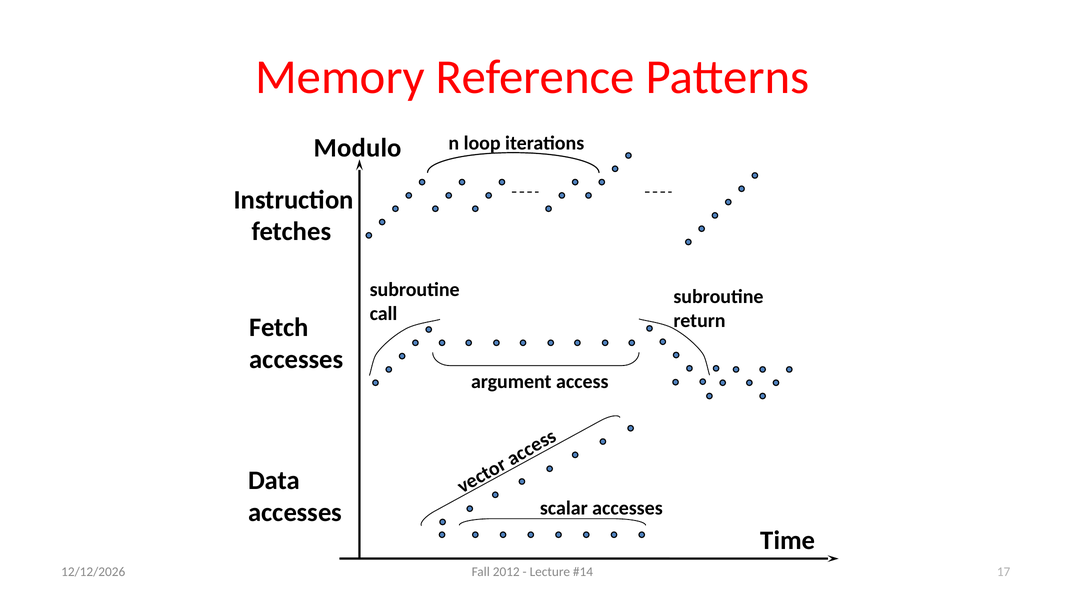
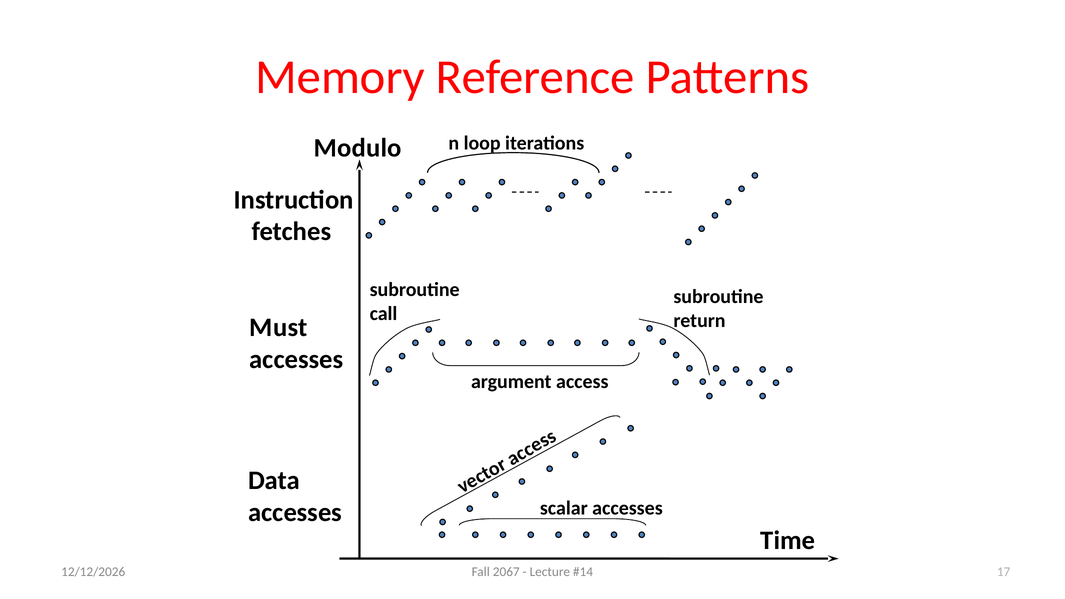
Fetch: Fetch -> Must
2012: 2012 -> 2067
